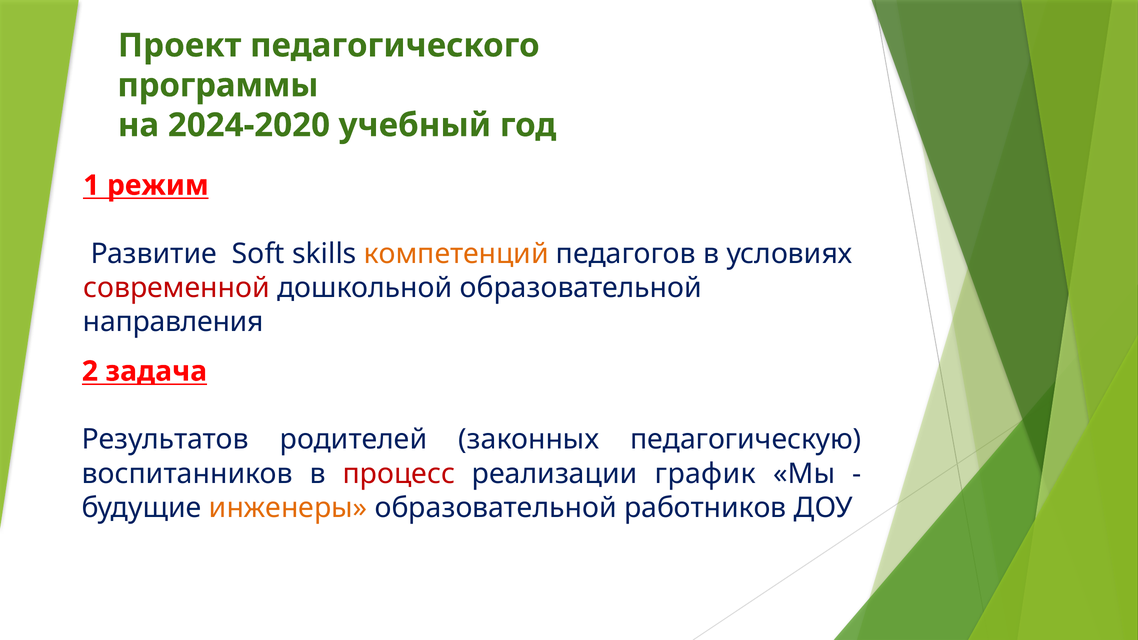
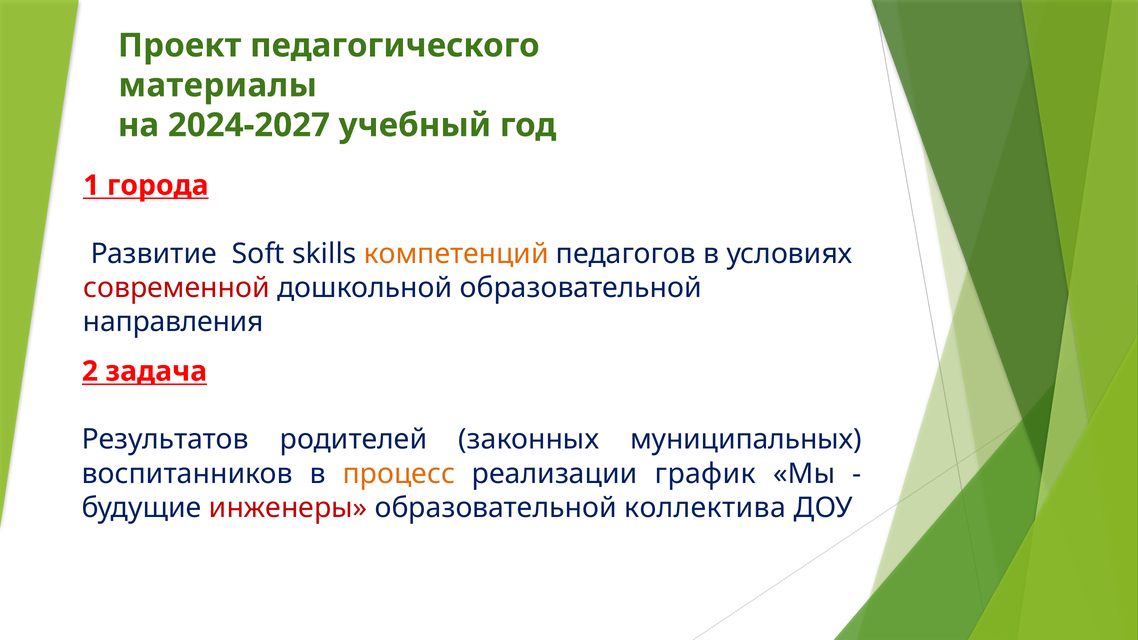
программы: программы -> материалы
2024-2020: 2024-2020 -> 2024-2027
режим: режим -> города
педагогическую: педагогическую -> муниципальных
процесс colour: red -> orange
инженеры colour: orange -> red
работников: работников -> коллектива
